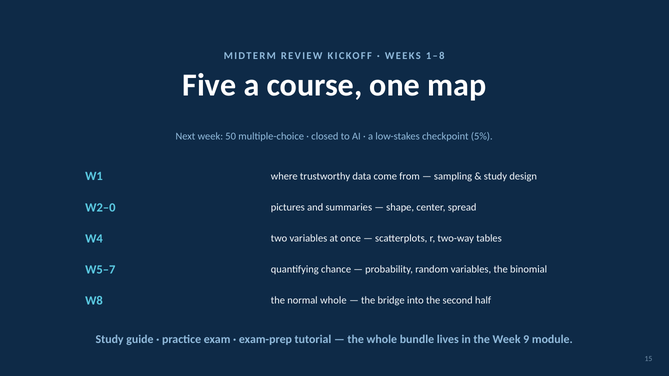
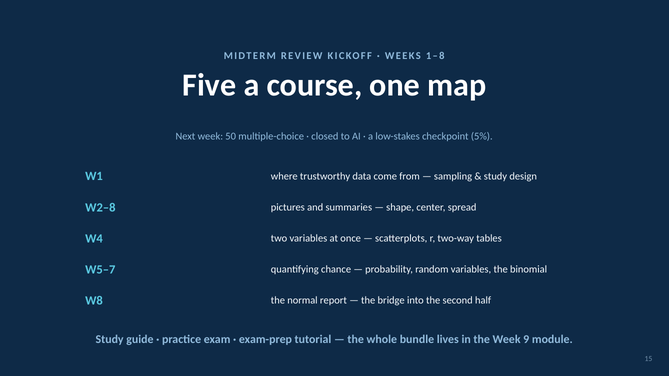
W2–0: W2–0 -> W2–8
normal whole: whole -> report
